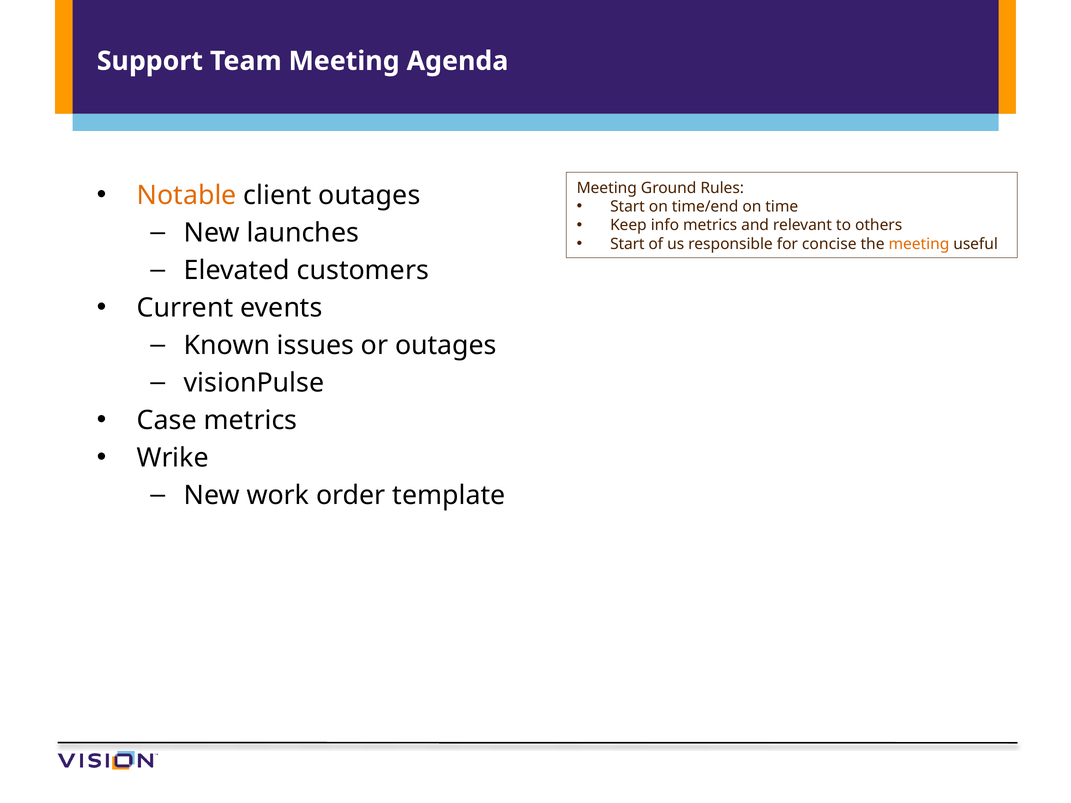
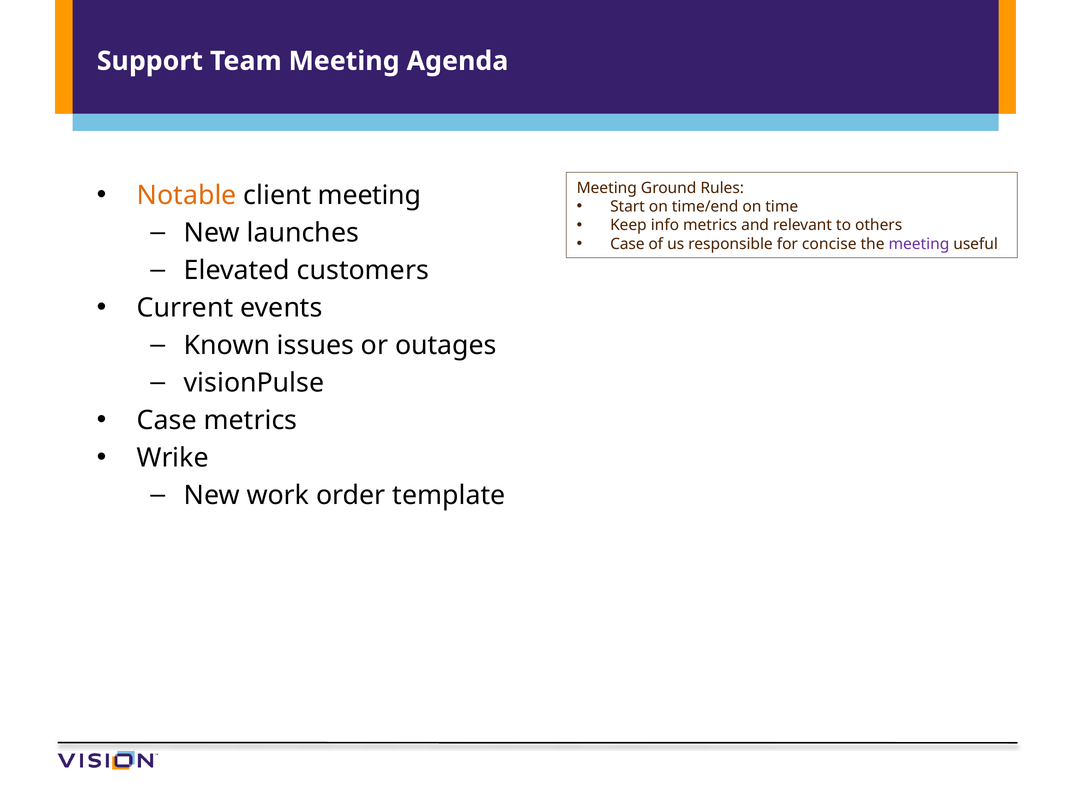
client outages: outages -> meeting
Start at (627, 244): Start -> Case
meeting at (919, 244) colour: orange -> purple
